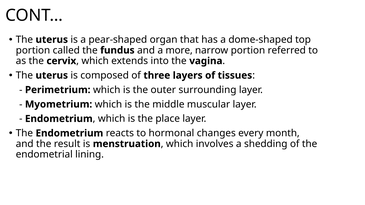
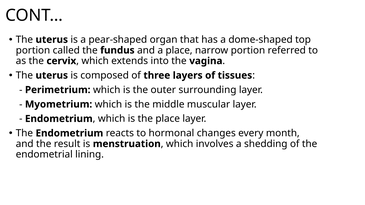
a more: more -> place
